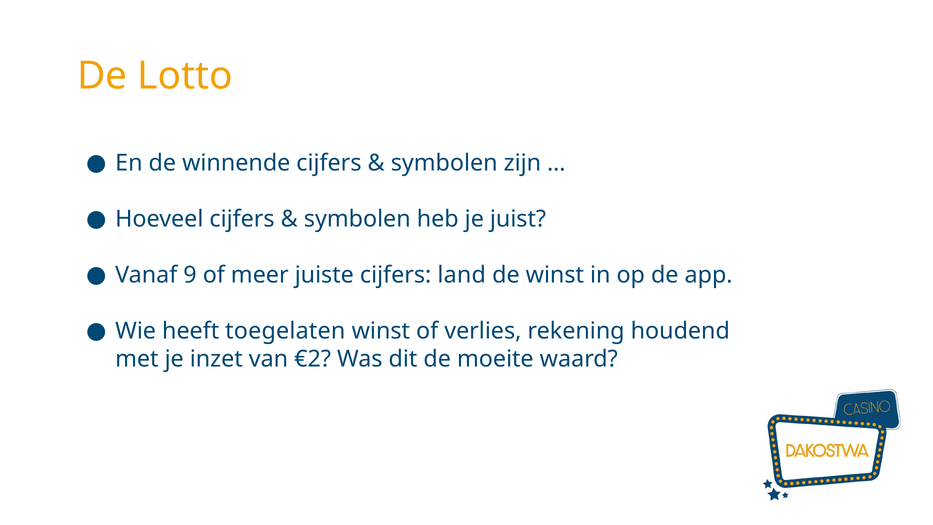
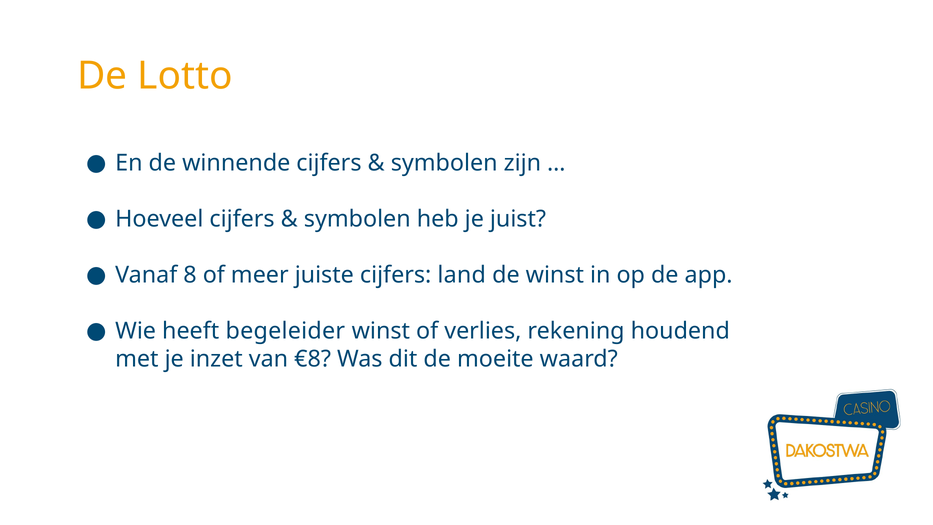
9: 9 -> 8
toegelaten: toegelaten -> begeleider
€2: €2 -> €8
